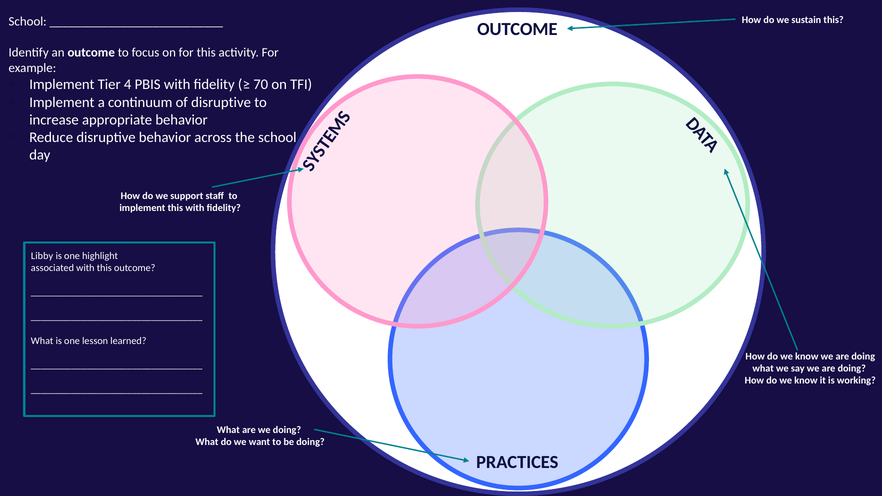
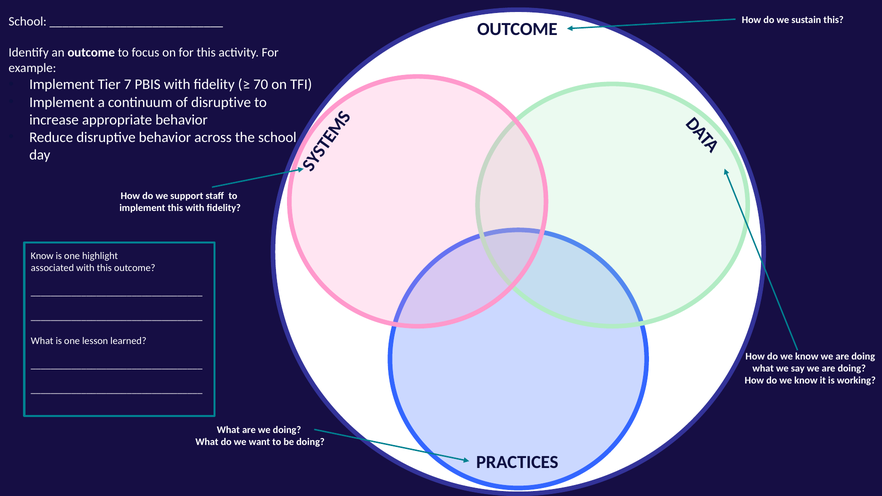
4: 4 -> 7
Libby at (42, 256): Libby -> Know
